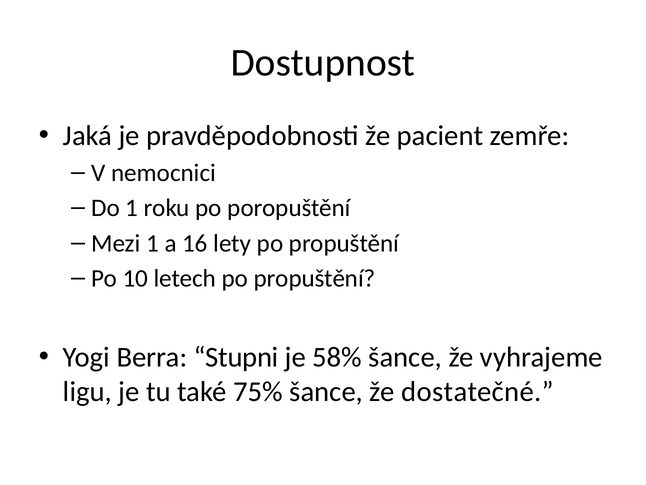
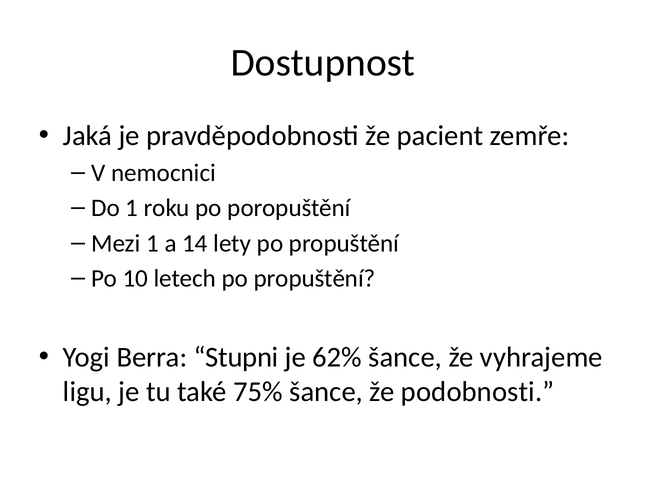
16: 16 -> 14
58%: 58% -> 62%
dostatečné: dostatečné -> podobnosti
